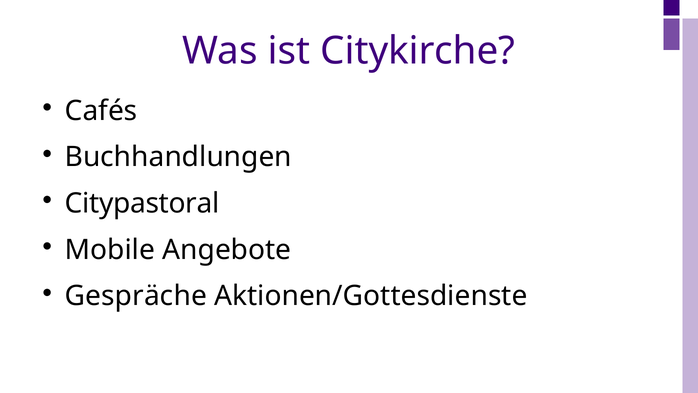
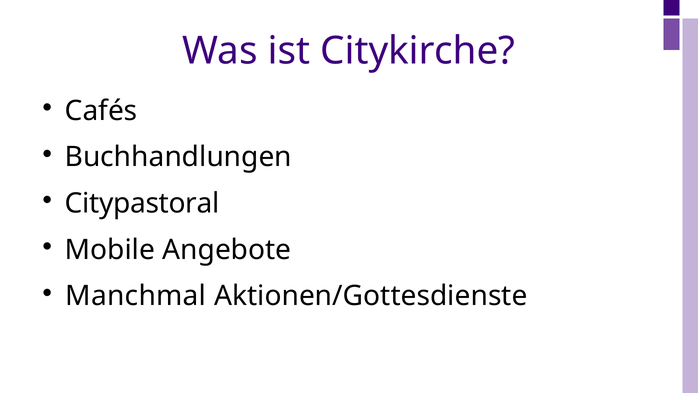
Gespräche: Gespräche -> Manchmal
